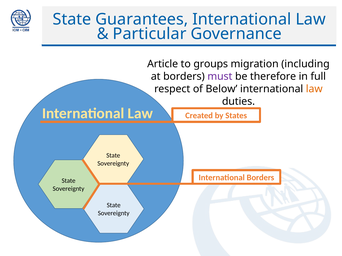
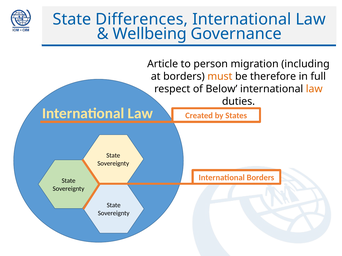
Guarantees: Guarantees -> Differences
Particular: Particular -> Wellbeing
groups: groups -> person
must colour: purple -> orange
